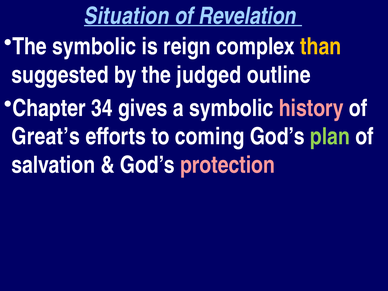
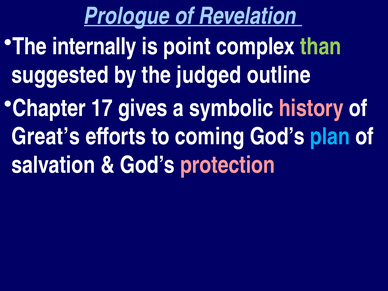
Situation: Situation -> Prologue
The symbolic: symbolic -> internally
reign: reign -> point
than colour: yellow -> light green
34: 34 -> 17
plan colour: light green -> light blue
